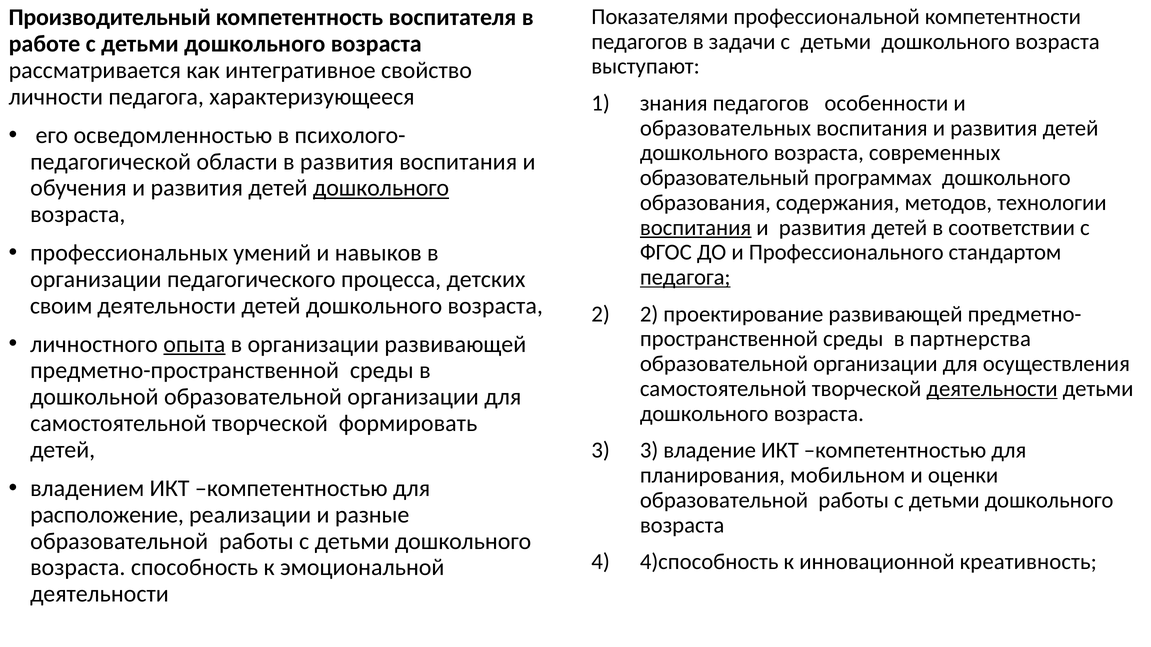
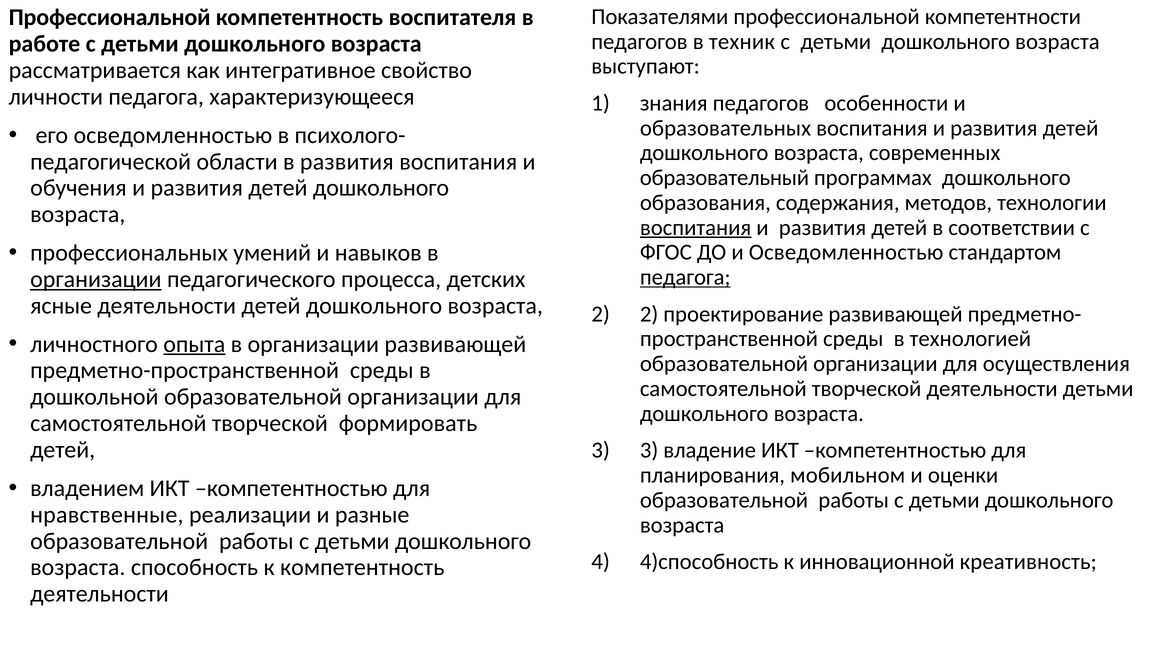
Производительный at (110, 18): Производительный -> Профессиональной
задачи: задачи -> техник
дошкольного at (381, 188) underline: present -> none
и Профессионального: Профессионального -> Осведомленностью
организации at (96, 280) underline: none -> present
своим: своим -> ясные
партнерства: партнерства -> технологией
деятельности at (992, 389) underline: present -> none
расположение: расположение -> нравственные
к эмоциональной: эмоциональной -> компетентность
